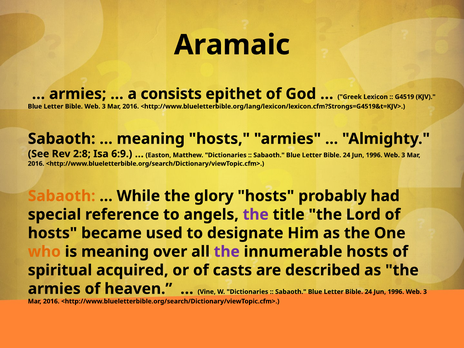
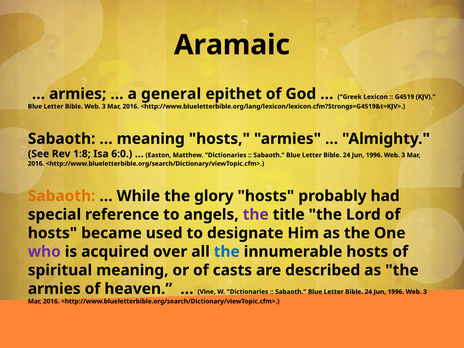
consists: consists -> general
2:8: 2:8 -> 1:8
6:9: 6:9 -> 6:0
who colour: orange -> purple
is meaning: meaning -> acquired
the at (227, 252) colour: purple -> blue
spiritual acquired: acquired -> meaning
